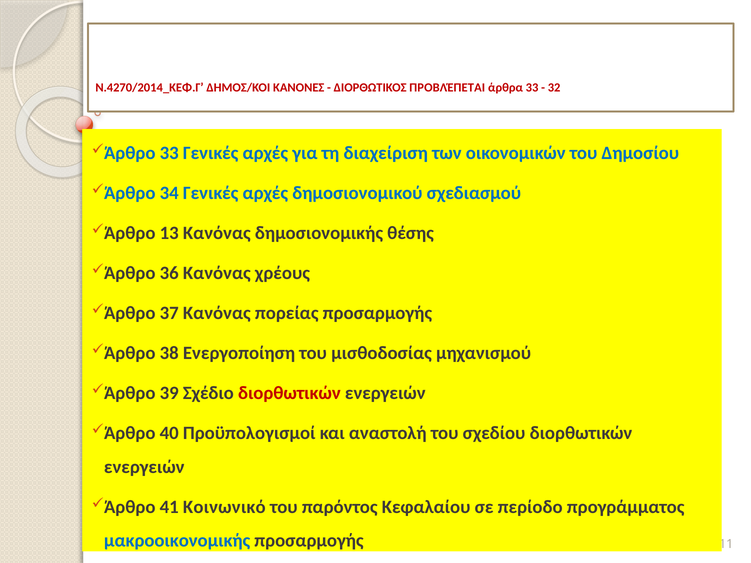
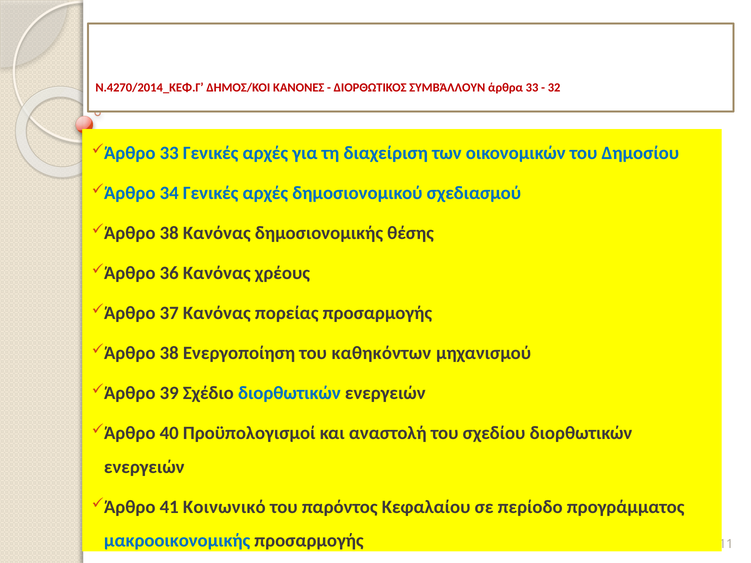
ΠΡΟΒΛΈΠΕΤΑΙ: ΠΡΟΒΛΈΠΕΤΑΙ -> ΣΥΜΒΆΛΛΟΥΝ
13 at (169, 233): 13 -> 38
μισθοδοσίας: μισθοδοσίας -> καθηκόντων
διορθωτικών at (289, 393) colour: red -> blue
